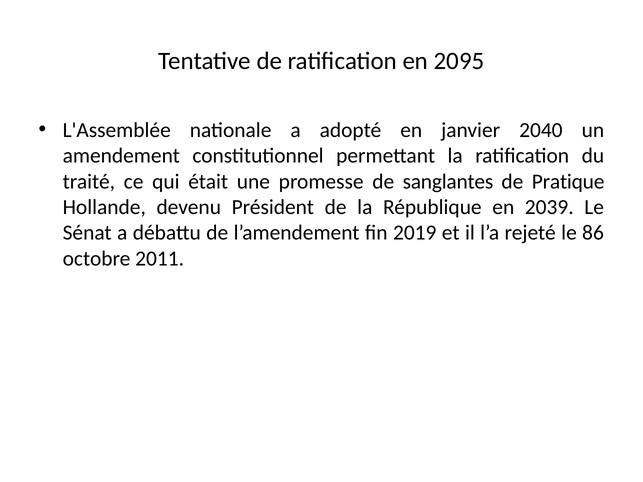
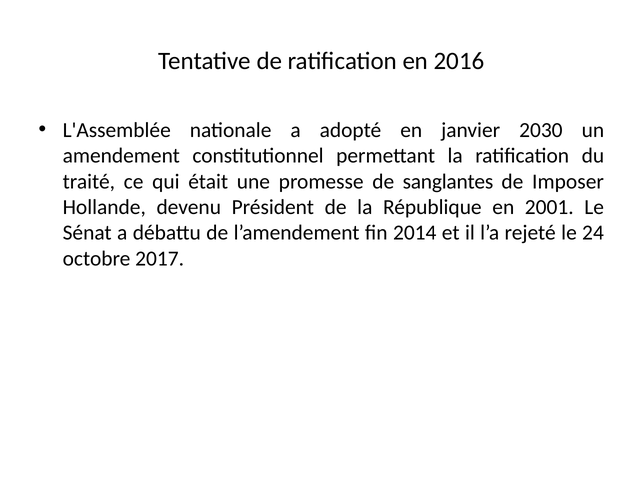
2095: 2095 -> 2016
2040: 2040 -> 2030
Pratique: Pratique -> Imposer
2039: 2039 -> 2001
2019: 2019 -> 2014
86: 86 -> 24
2011: 2011 -> 2017
